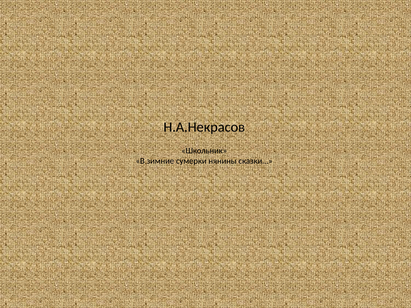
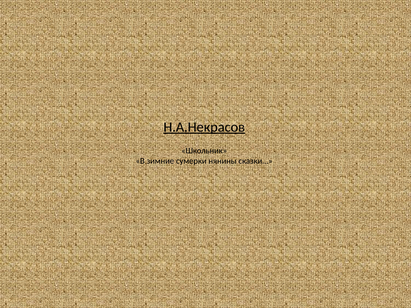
Н.А.Некрасов underline: none -> present
